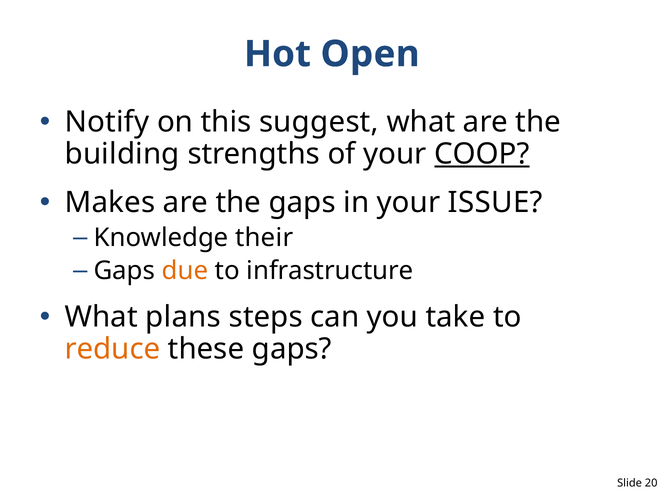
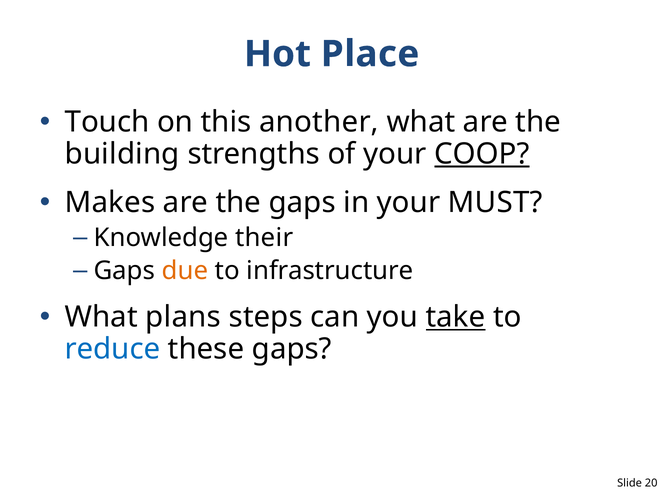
Open: Open -> Place
Notify: Notify -> Touch
suggest: suggest -> another
ISSUE: ISSUE -> MUST
take underline: none -> present
reduce colour: orange -> blue
